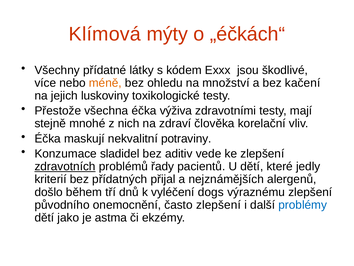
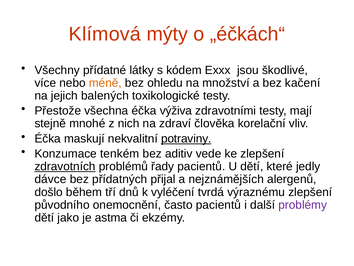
luskoviny: luskoviny -> balených
potraviny underline: none -> present
sladidel: sladidel -> tenkém
kriterií: kriterií -> dávce
dogs: dogs -> tvrdá
často zlepšení: zlepšení -> pacientů
problémy colour: blue -> purple
